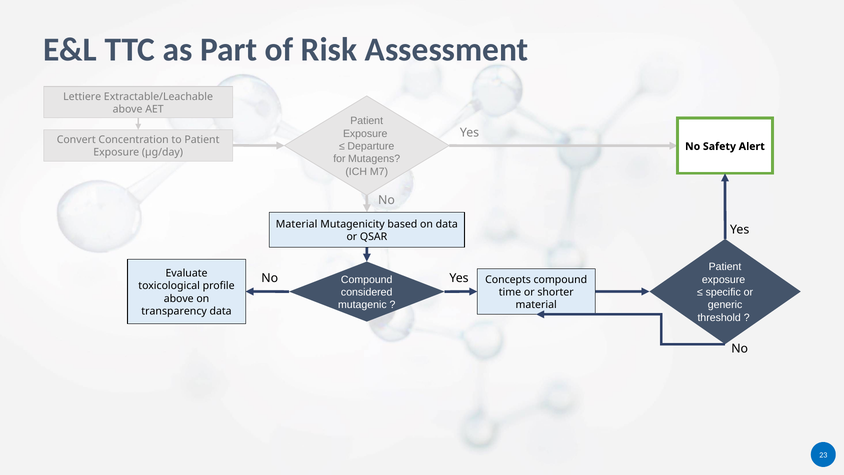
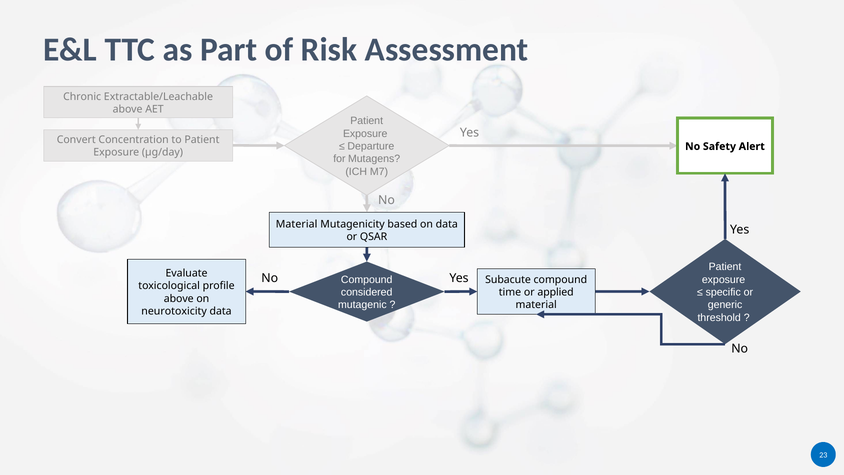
Lettiere: Lettiere -> Chronic
Concepts: Concepts -> Subacute
shorter: shorter -> applied
transparency: transparency -> neurotoxicity
